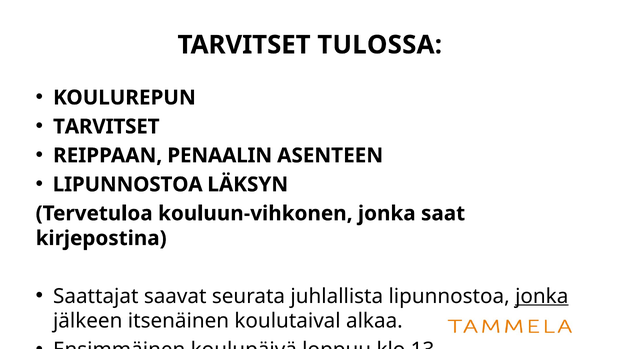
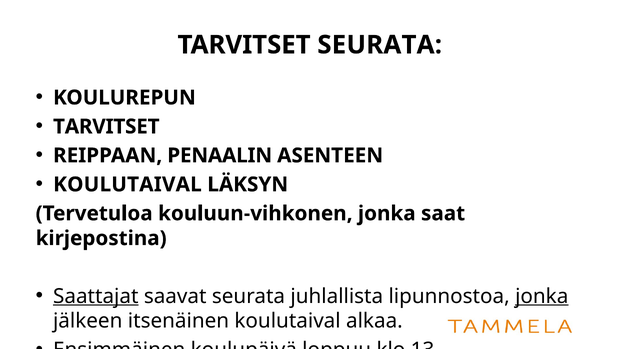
TARVITSET TULOSSA: TULOSSA -> SEURATA
LIPUNNOSTOA at (128, 184): LIPUNNOSTOA -> KOULUTAIVAL
Saattajat underline: none -> present
